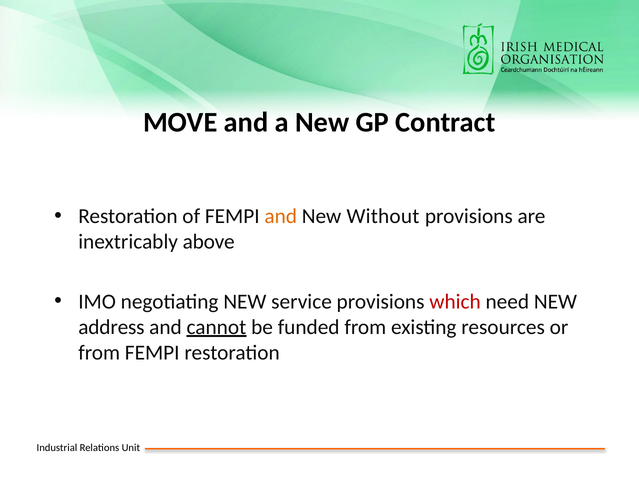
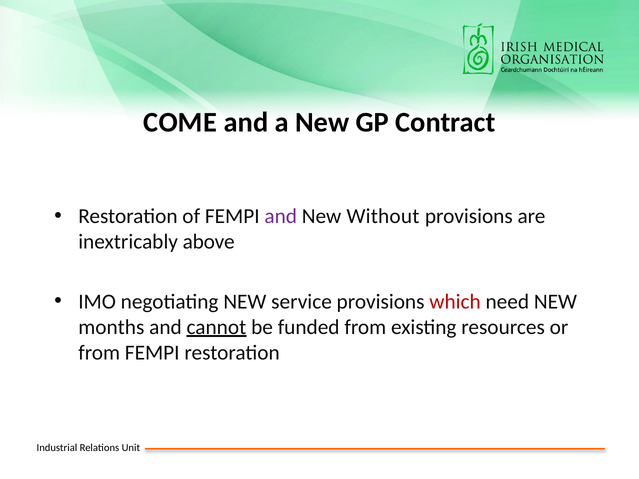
MOVE: MOVE -> COME
and at (281, 216) colour: orange -> purple
address: address -> months
